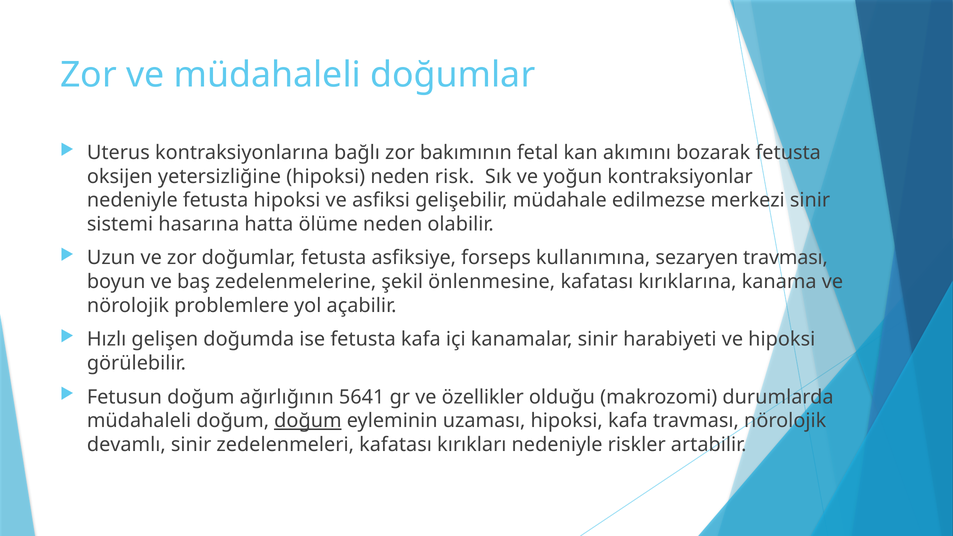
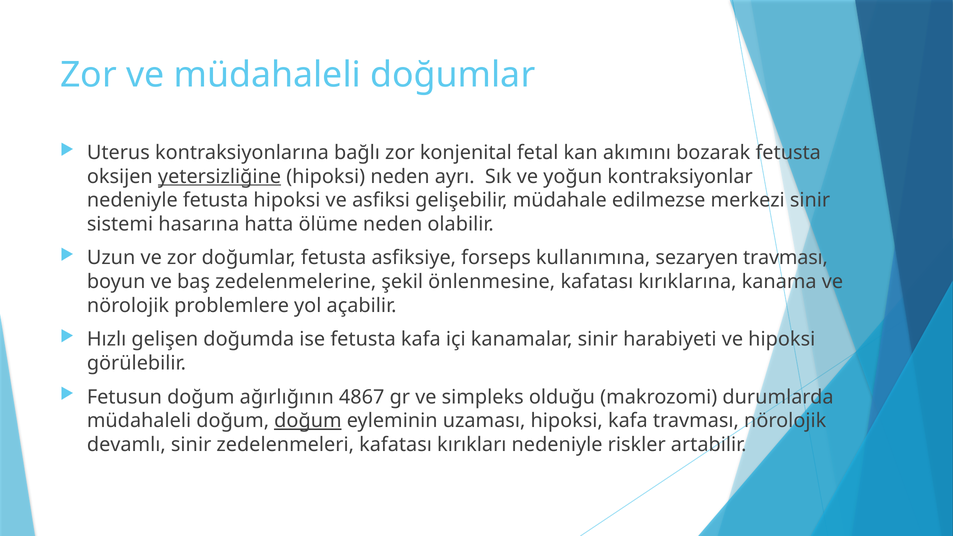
bakımının: bakımının -> konjenital
yetersizliğine underline: none -> present
risk: risk -> ayrı
5641: 5641 -> 4867
özellikler: özellikler -> simpleks
